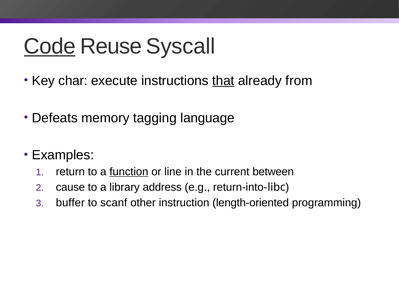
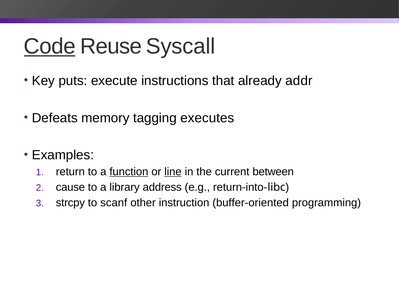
char: char -> puts
that underline: present -> none
from: from -> addr
language: language -> executes
line underline: none -> present
buffer: buffer -> strcpy
length-oriented: length-oriented -> buffer-oriented
